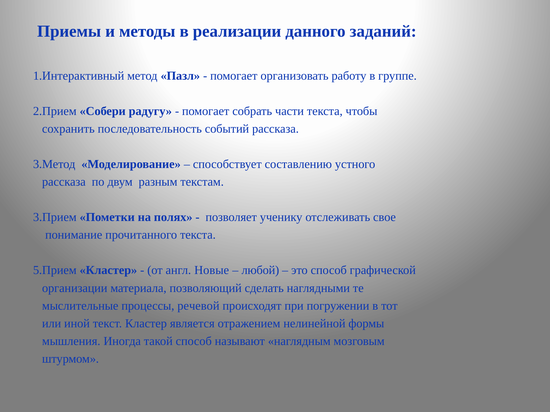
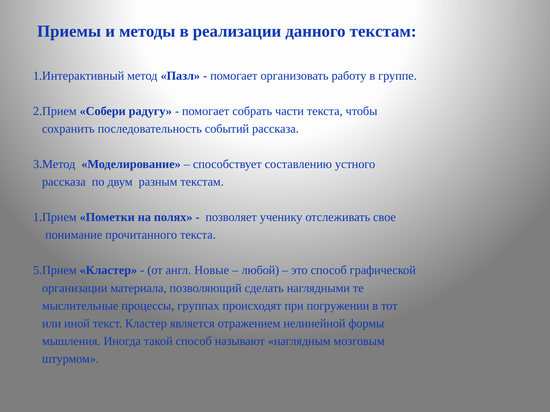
данного заданий: заданий -> текстам
3.Прием: 3.Прием -> 1.Прием
речевой: речевой -> группах
